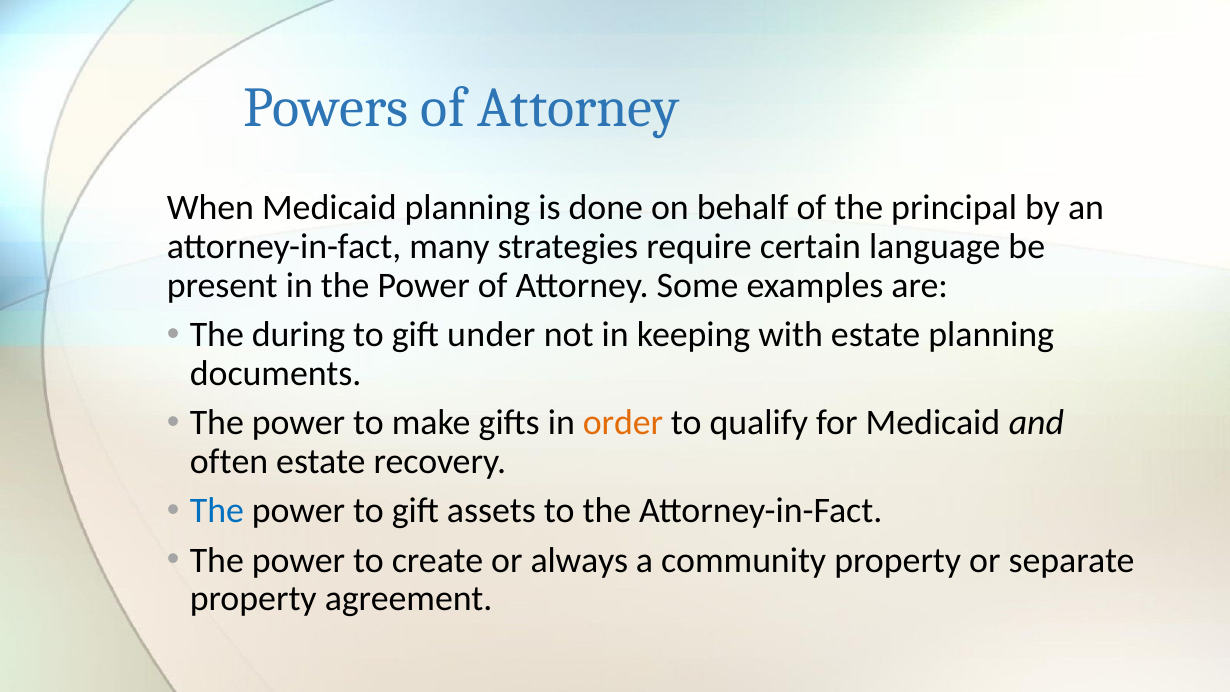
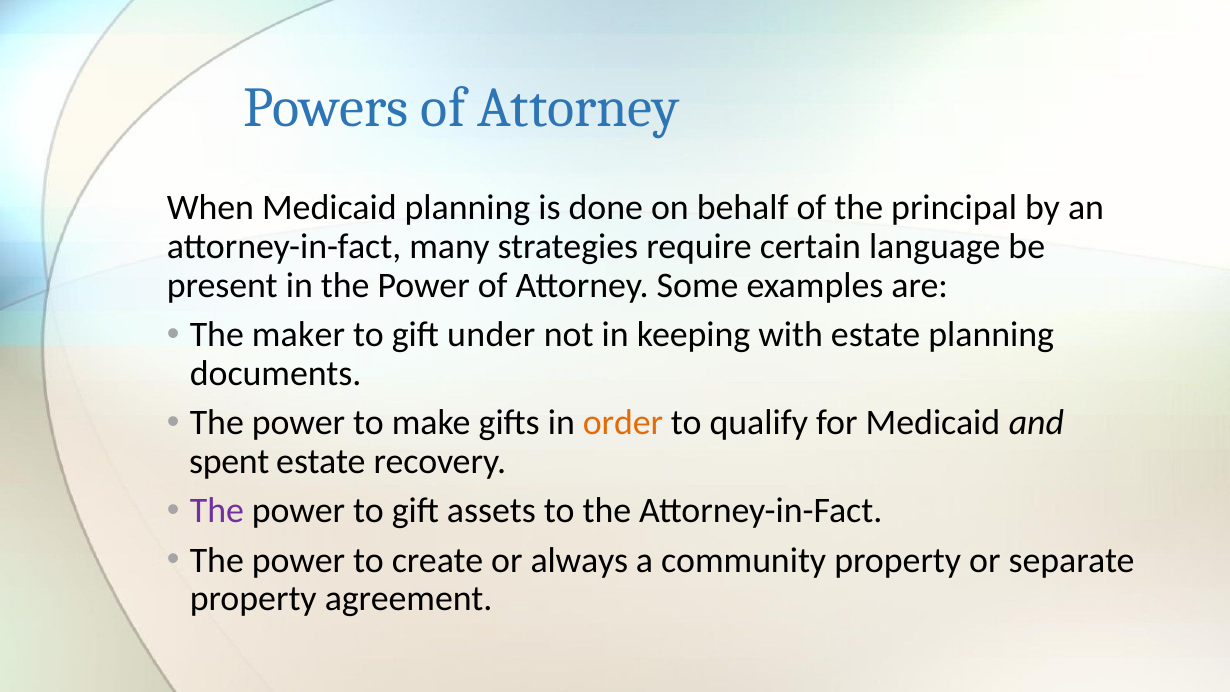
during: during -> maker
often: often -> spent
The at (217, 511) colour: blue -> purple
